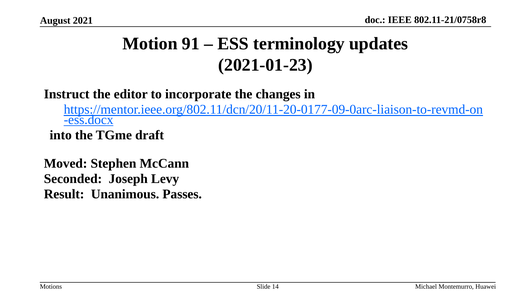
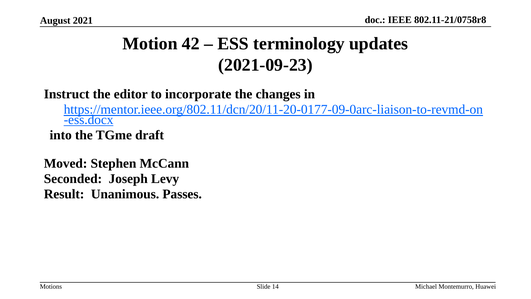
91: 91 -> 42
2021-01-23: 2021-01-23 -> 2021-09-23
